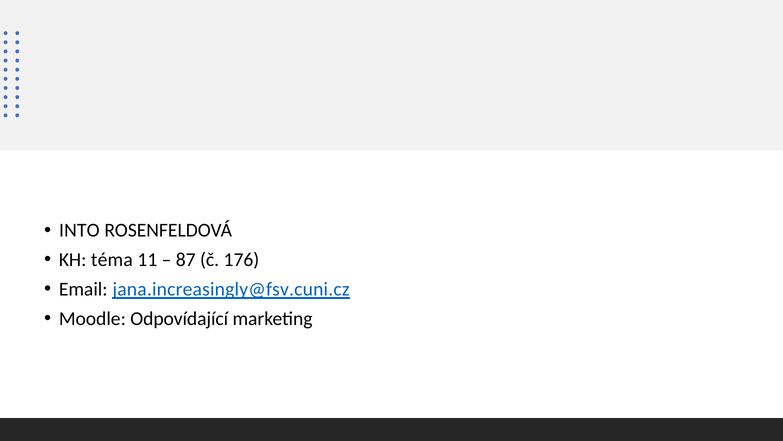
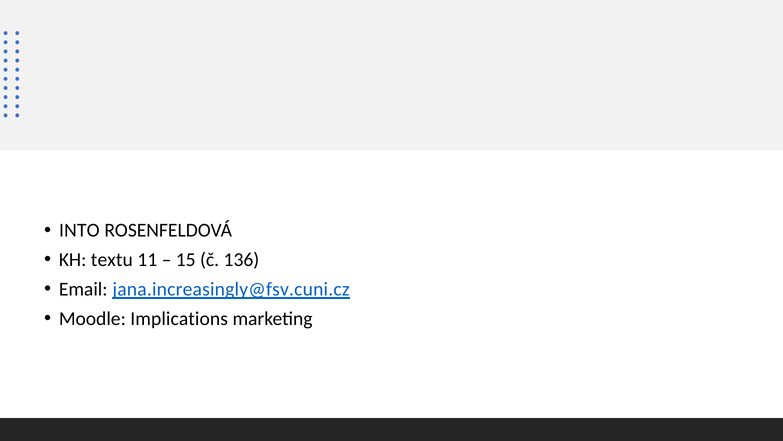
téma: téma -> textu
87: 87 -> 15
176: 176 -> 136
Odpovídající: Odpovídající -> Implications
